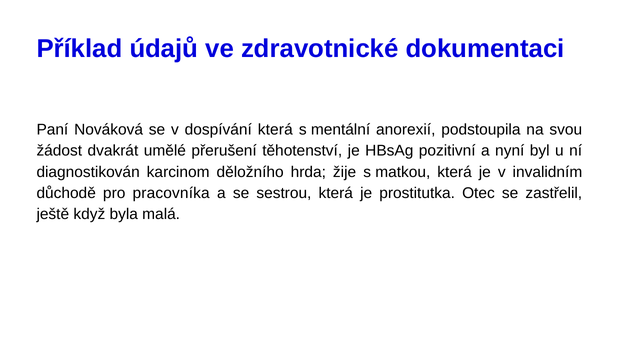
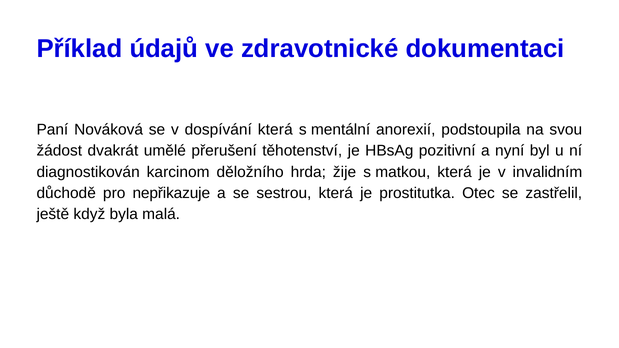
pracovníka: pracovníka -> nepřikazuje
